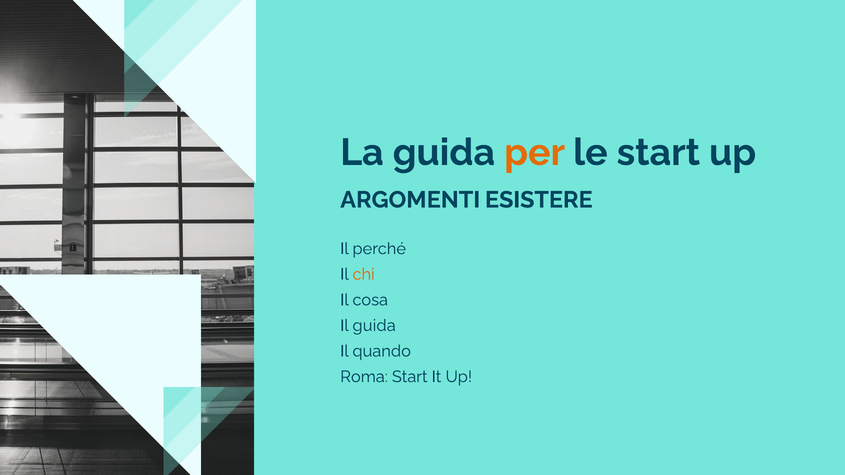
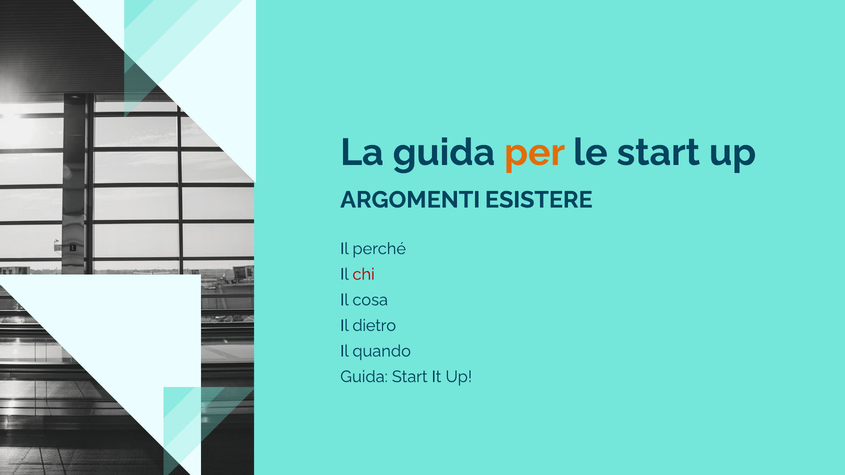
chi colour: orange -> red
Il guida: guida -> dietro
Roma at (364, 377): Roma -> Guida
